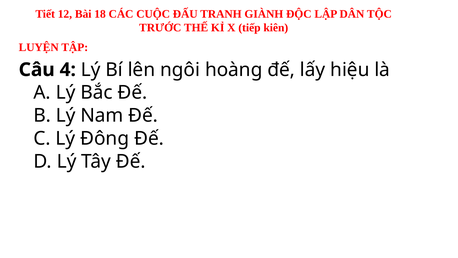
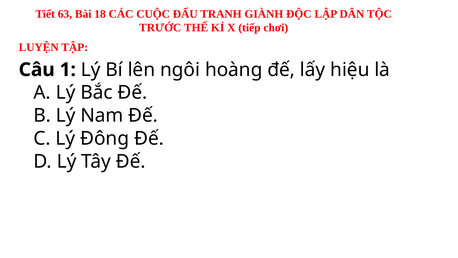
12: 12 -> 63
kiên: kiên -> chơi
4: 4 -> 1
